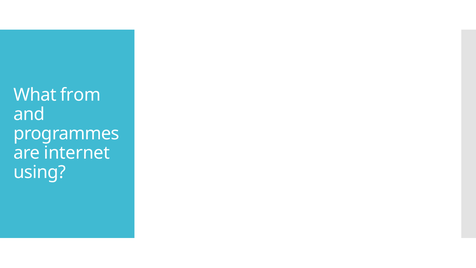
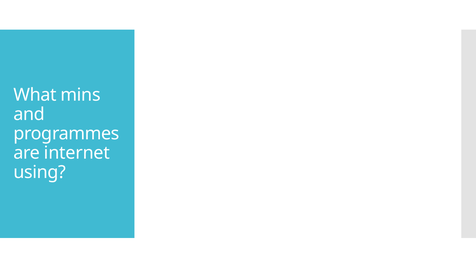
from: from -> mins
